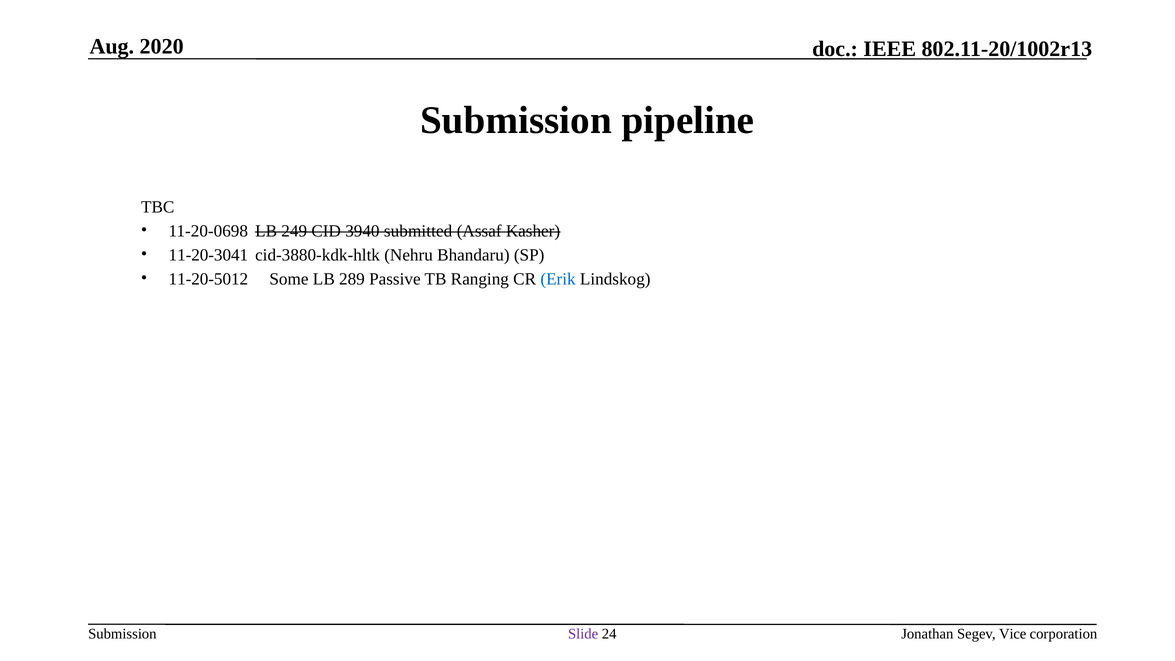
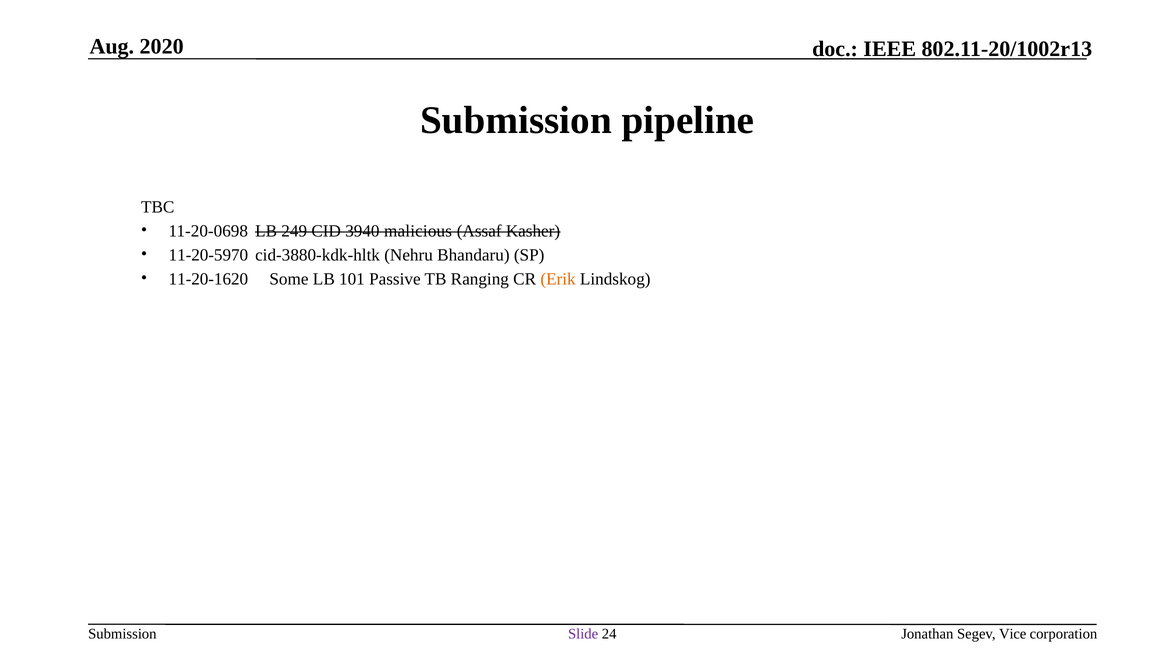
submitted: submitted -> malicious
11-20-3041: 11-20-3041 -> 11-20-5970
11-20-5012: 11-20-5012 -> 11-20-1620
289: 289 -> 101
Erik colour: blue -> orange
